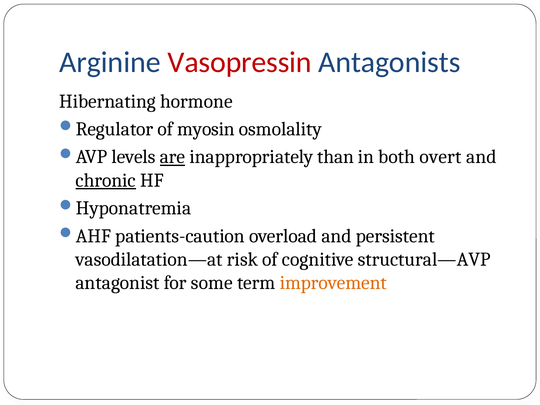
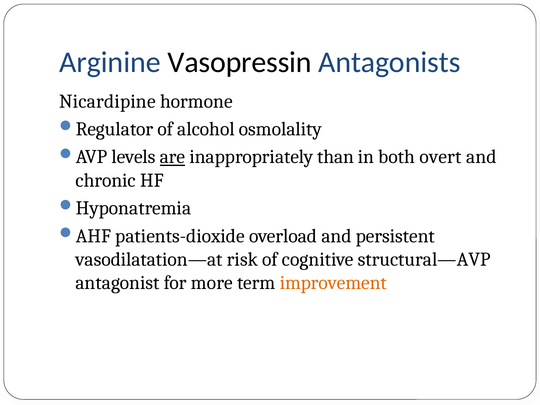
Vasopressin colour: red -> black
Hibernating: Hibernating -> Nicardipine
myosin: myosin -> alcohol
chronic underline: present -> none
patients-caution: patients-caution -> patients-dioxide
some: some -> more
